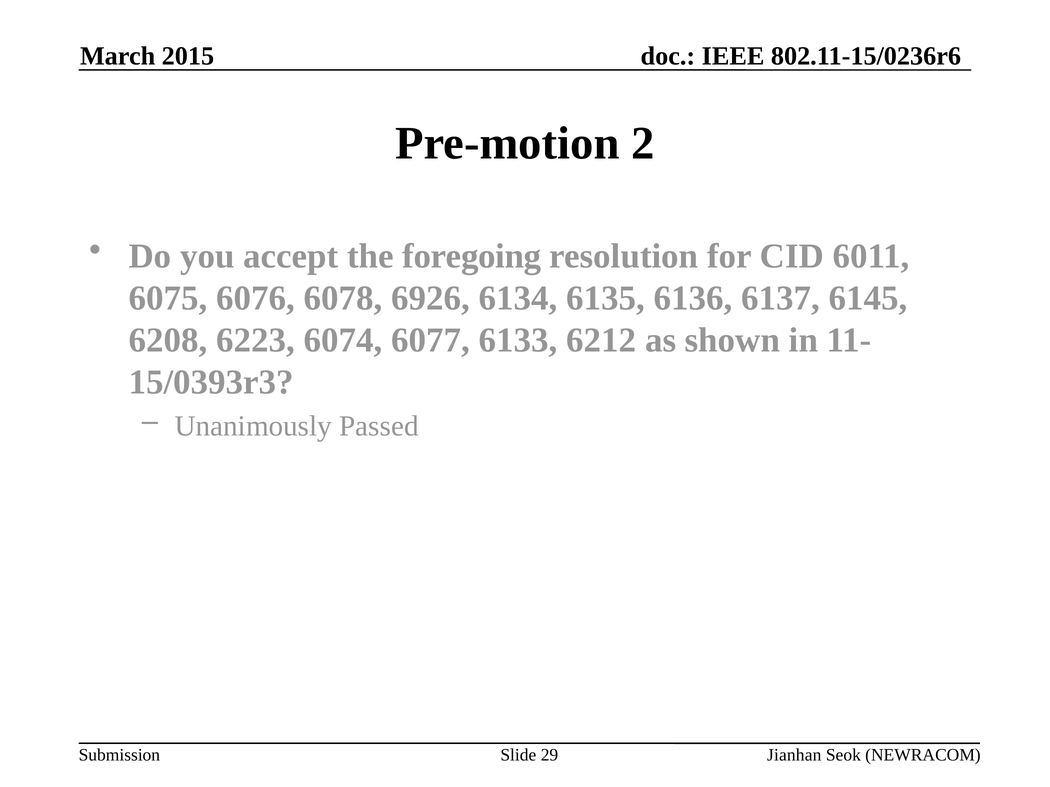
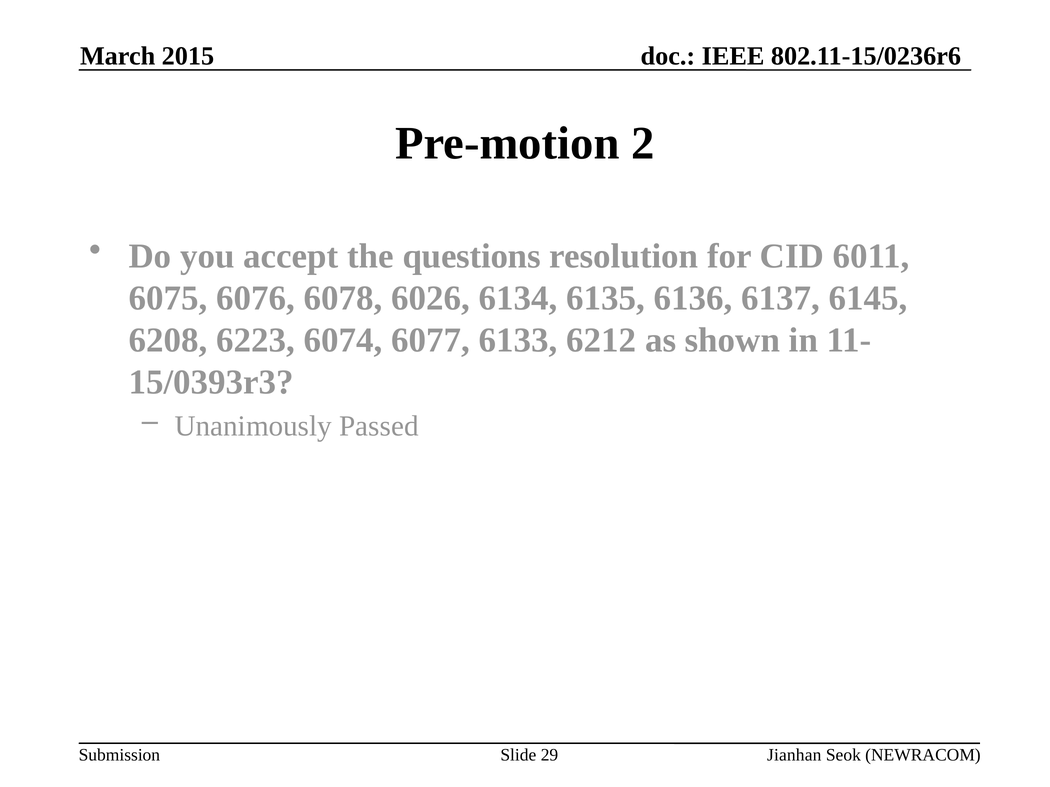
foregoing: foregoing -> questions
6926: 6926 -> 6026
